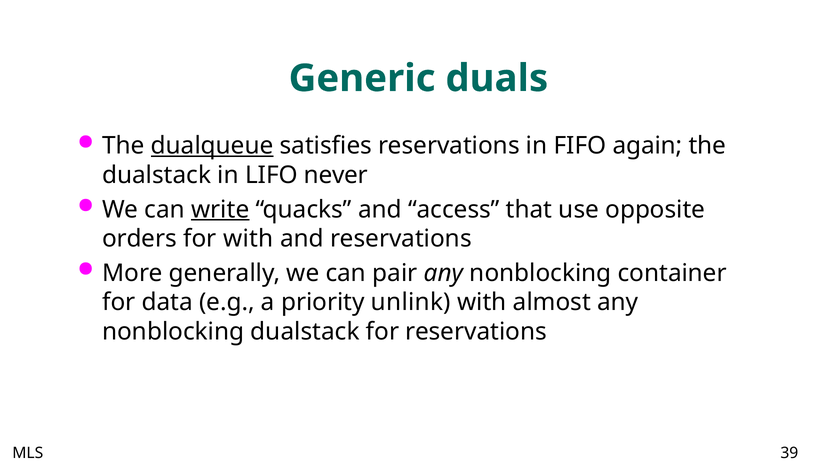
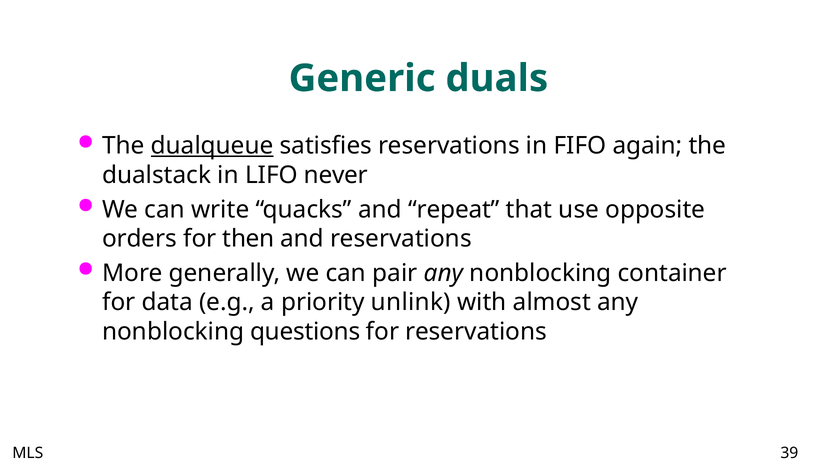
write underline: present -> none
access: access -> repeat
for with: with -> then
nonblocking dualstack: dualstack -> questions
